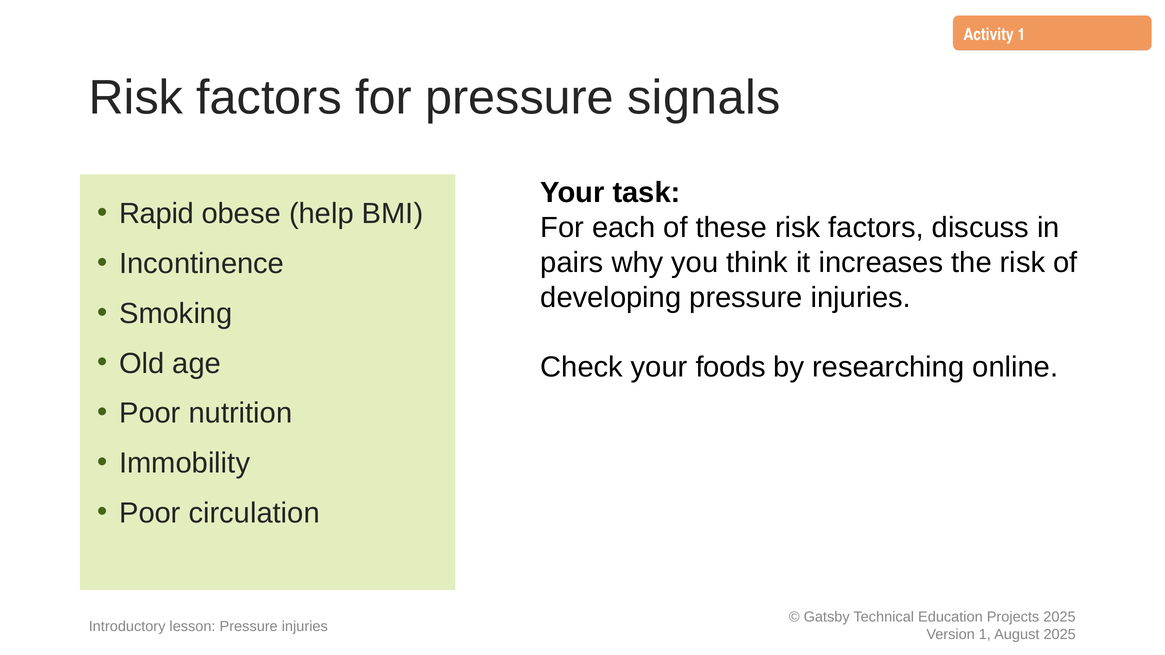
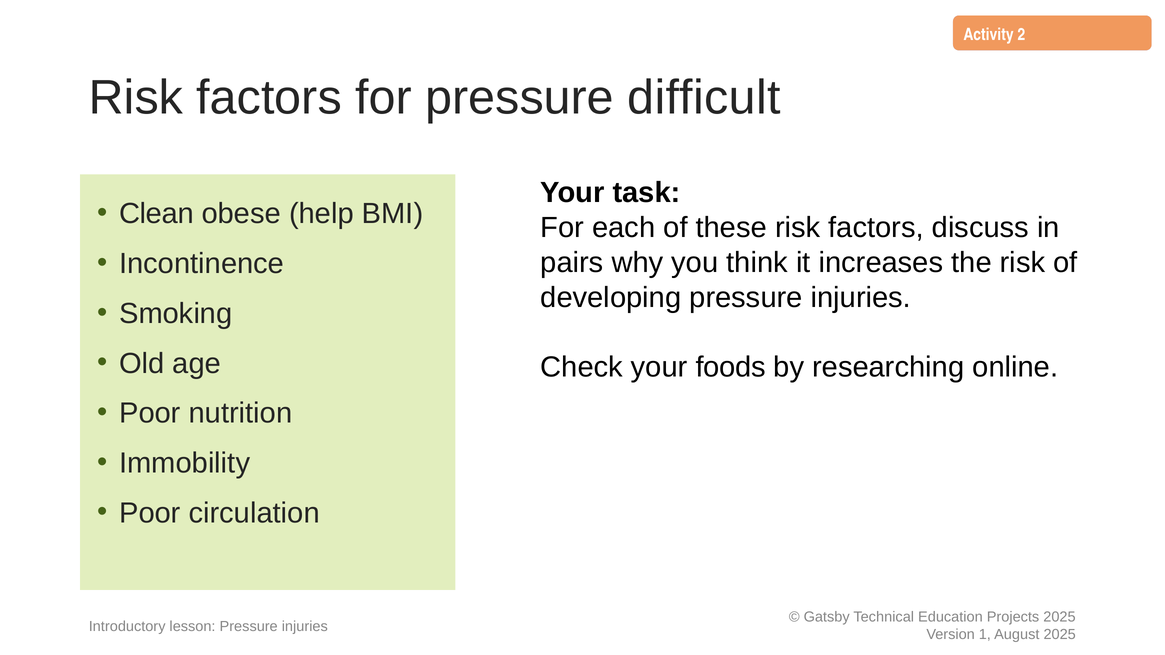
Activity 1: 1 -> 2
signals: signals -> difficult
Rapid: Rapid -> Clean
